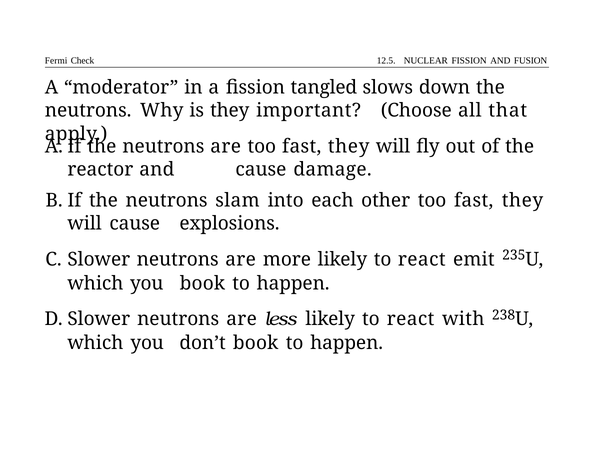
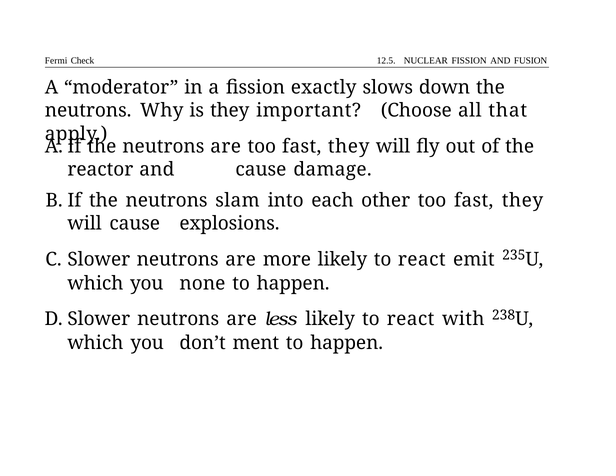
tangled: tangled -> exactly
you book: book -> none
don’t book: book -> ment
